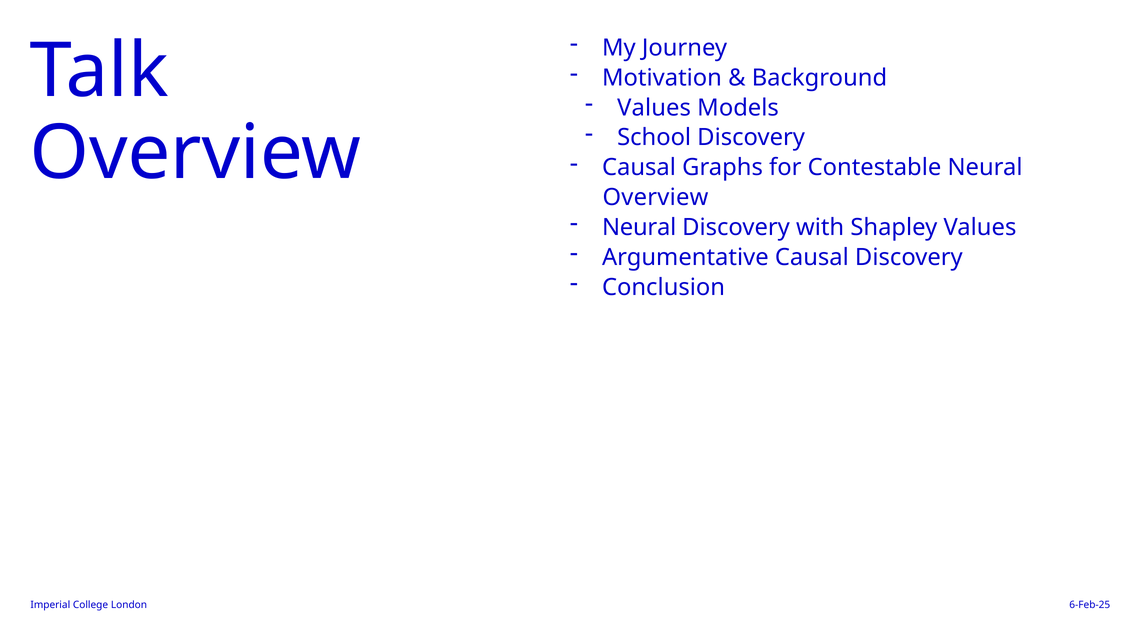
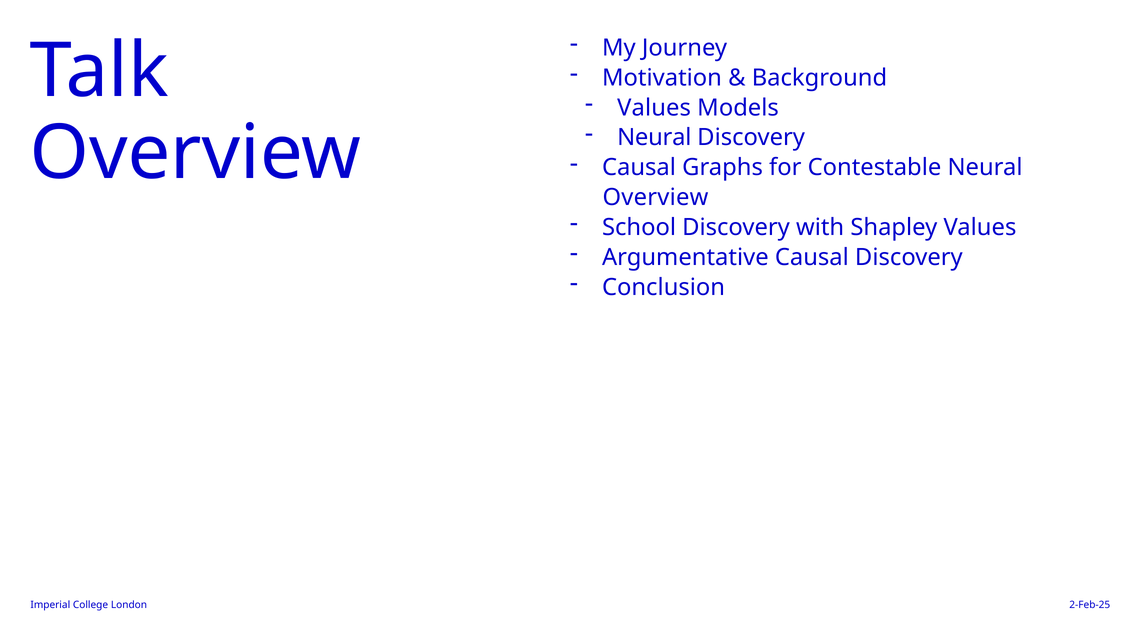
School at (654, 138): School -> Neural
Neural at (639, 227): Neural -> School
6-Feb-25: 6-Feb-25 -> 2-Feb-25
